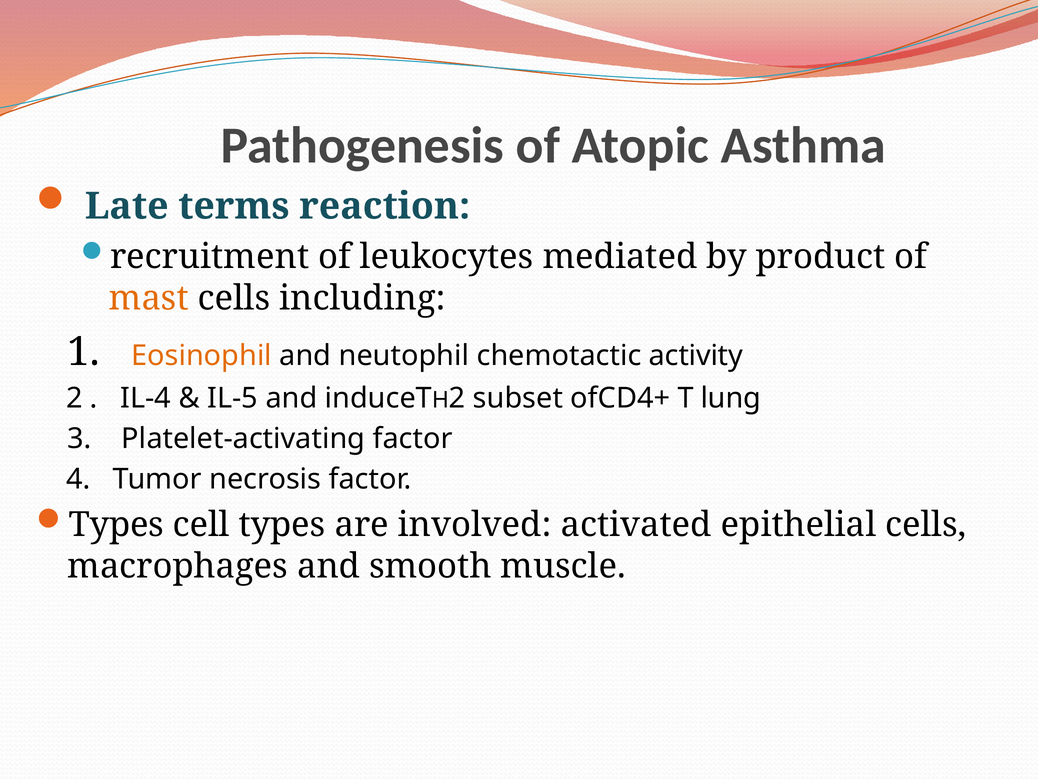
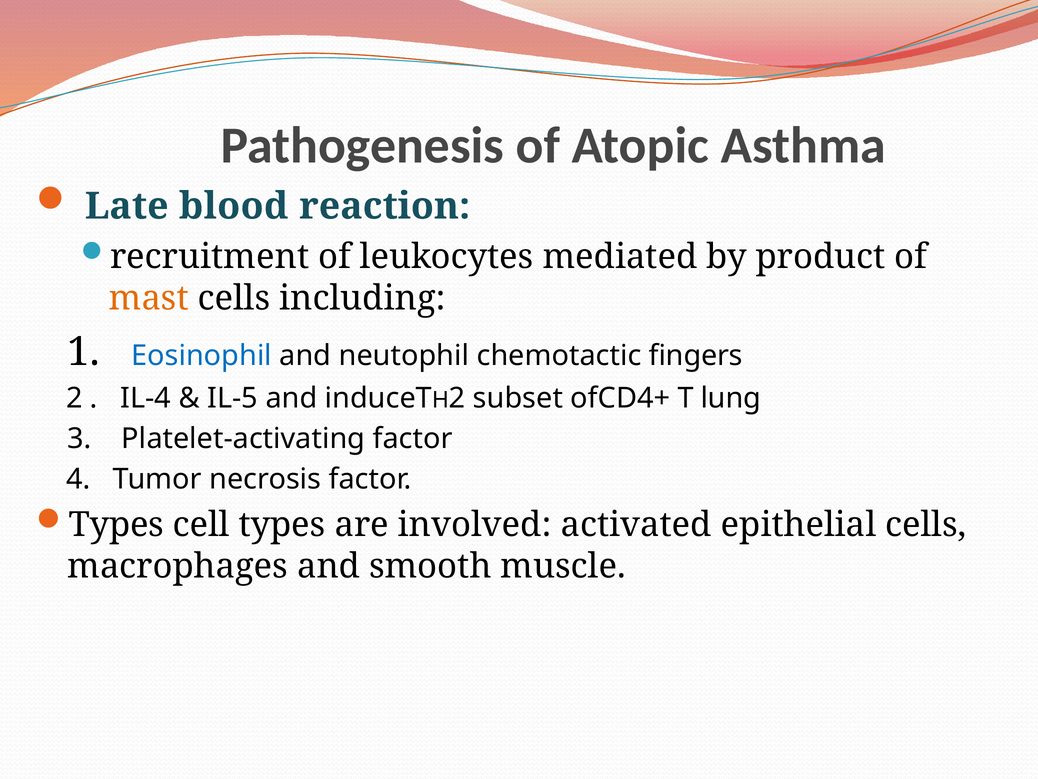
terms: terms -> blood
Eosinophil colour: orange -> blue
activity: activity -> fingers
